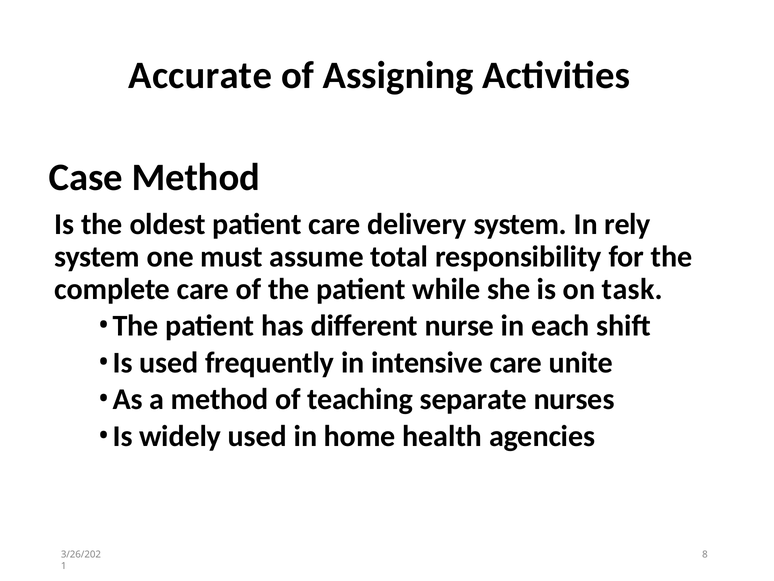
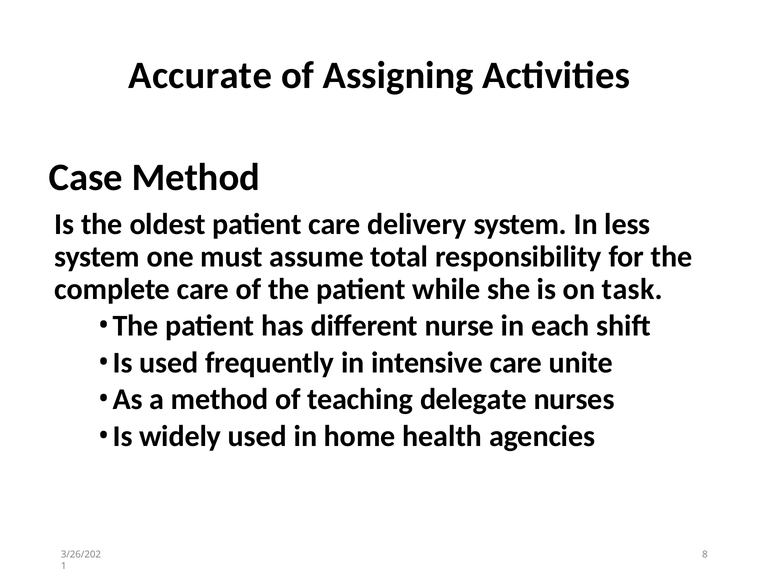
rely: rely -> less
separate: separate -> delegate
